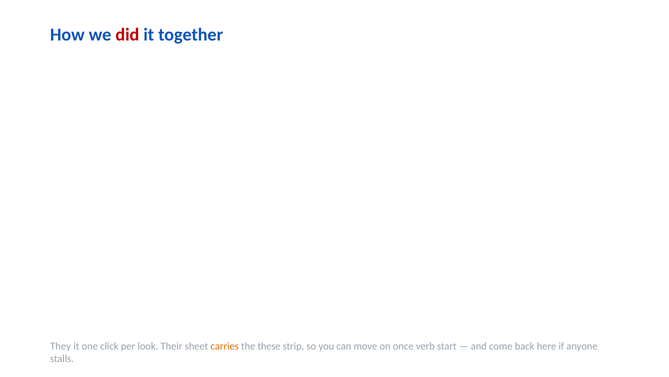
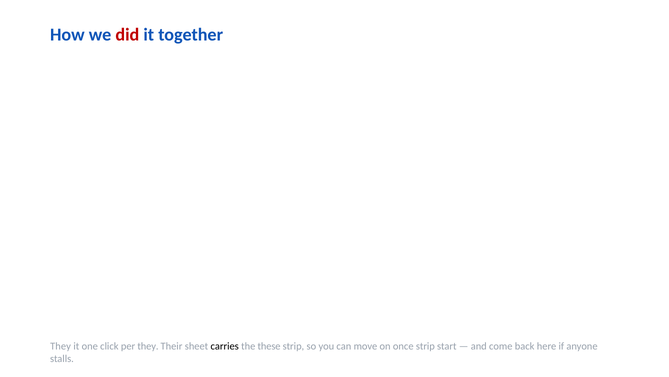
per look: look -> they
carries colour: orange -> black
once verb: verb -> strip
